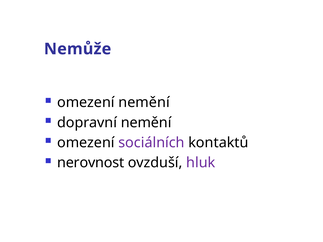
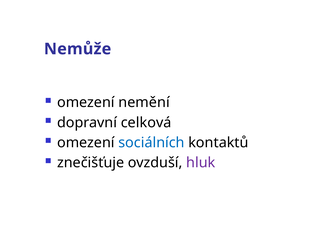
dopravní nemění: nemění -> celková
sociálních colour: purple -> blue
nerovnost: nerovnost -> znečišťuje
